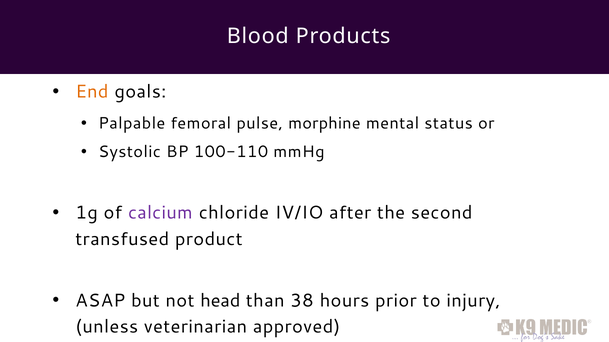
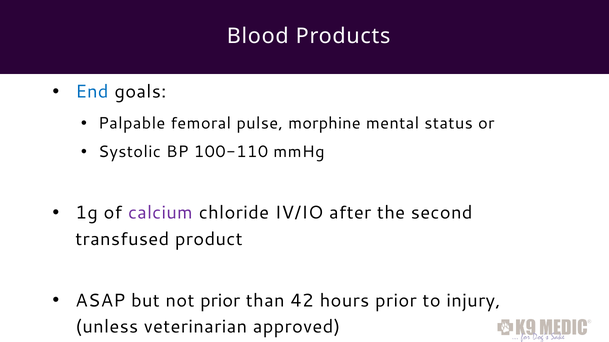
End colour: orange -> blue
not head: head -> prior
38: 38 -> 42
